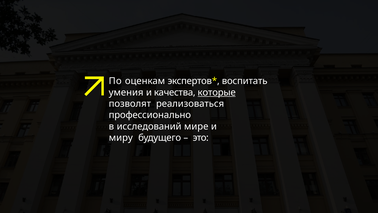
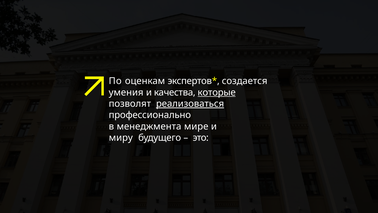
воспитать: воспитать -> создается
реализоваться underline: none -> present
исследований: исследований -> менеджмента
